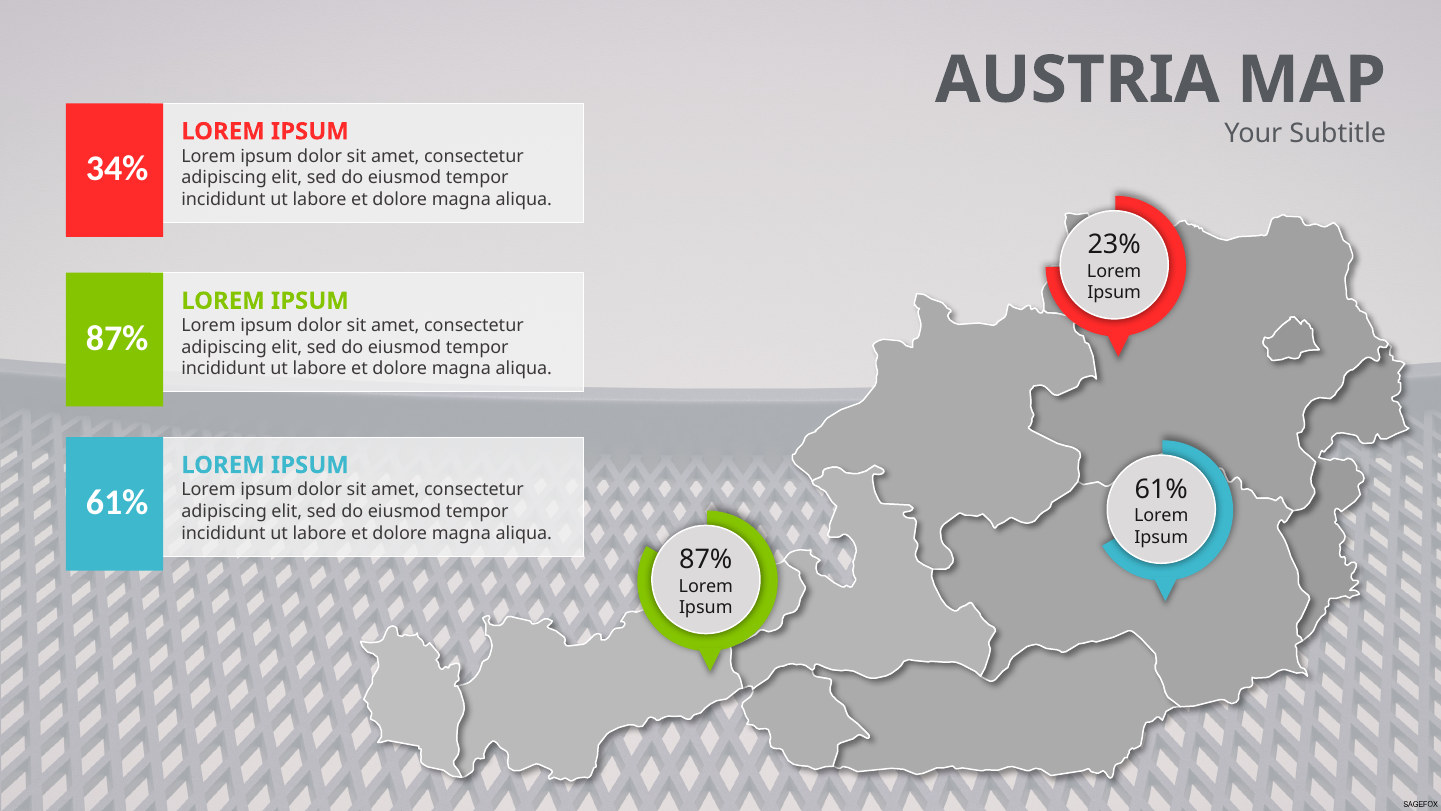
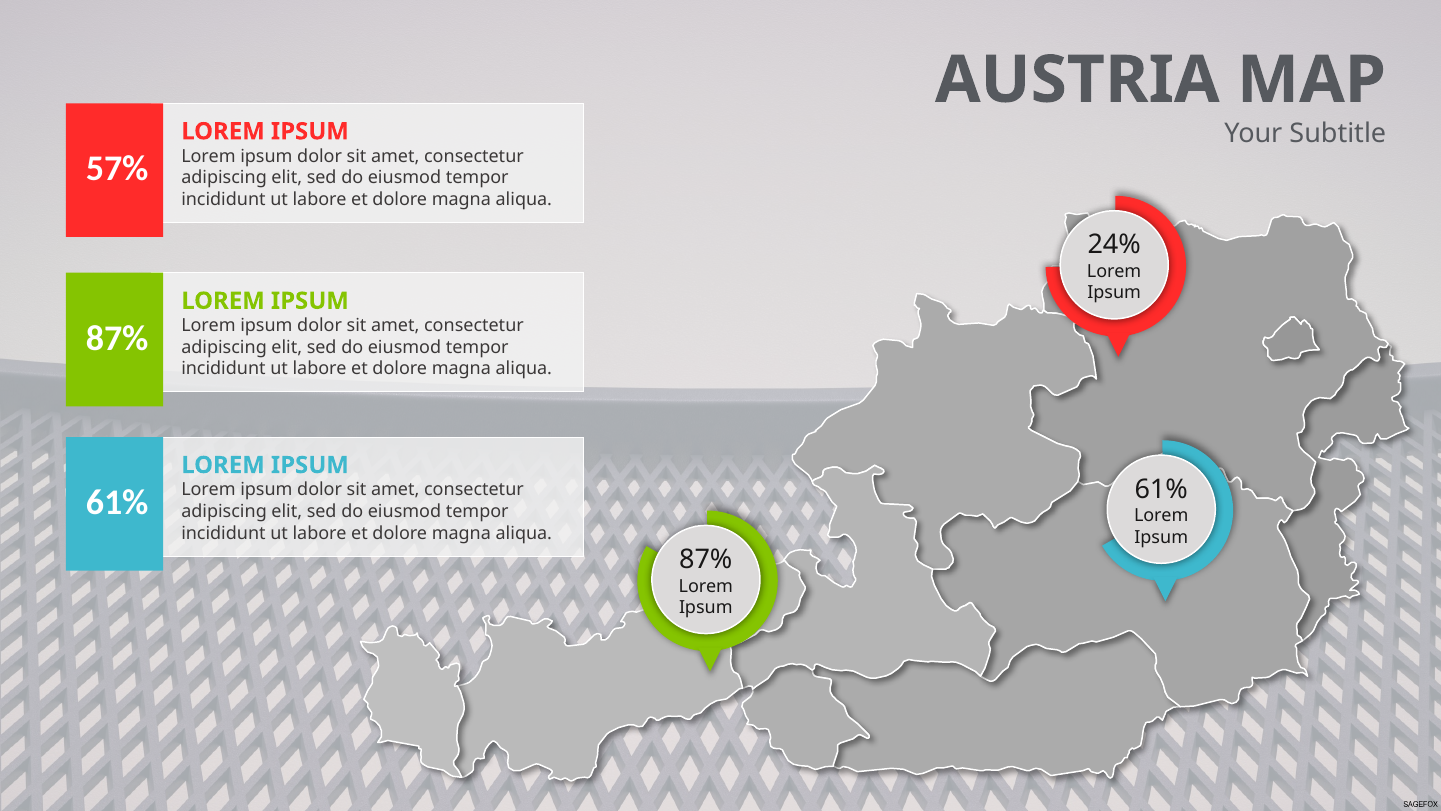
34%: 34% -> 57%
23%: 23% -> 24%
